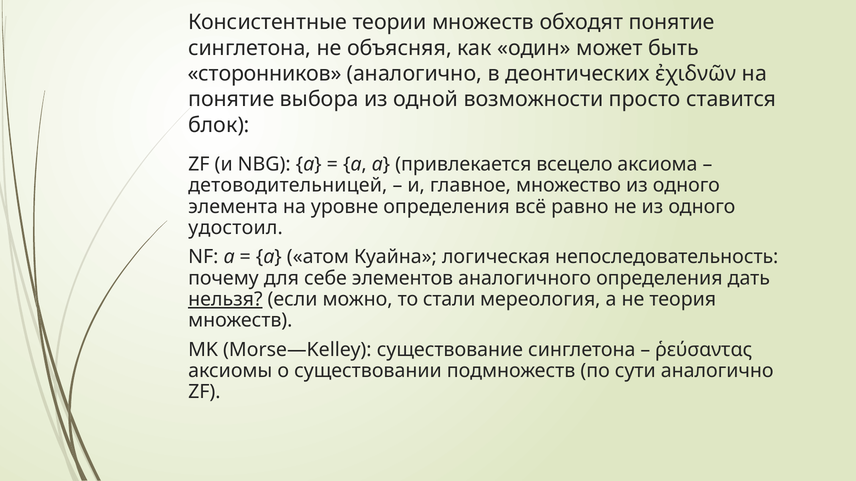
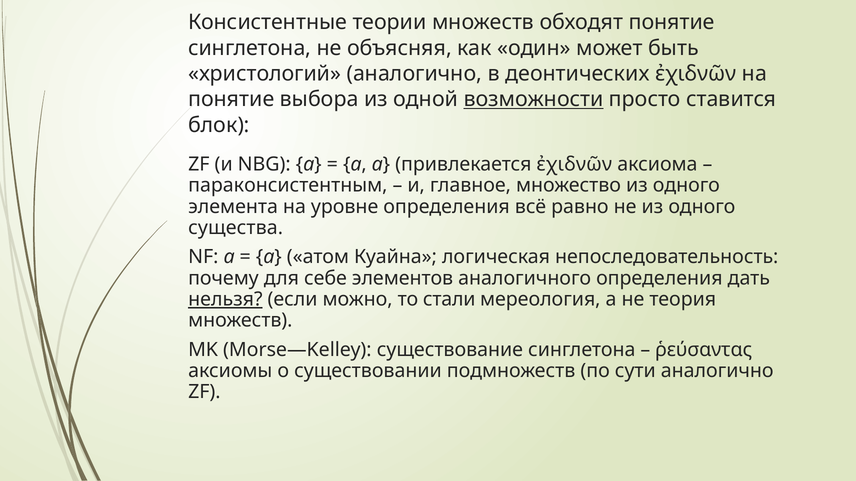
сторонников: сторонников -> христологий
возможности underline: none -> present
привлекается всецело: всецело -> ἐχιδνῶν
детоводительницей: детоводительницей -> параконсистентным
удостоил: удостоил -> существа
